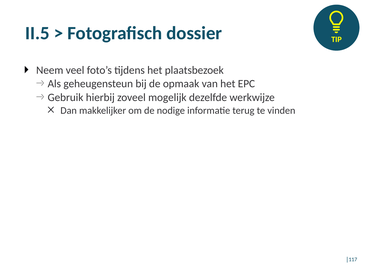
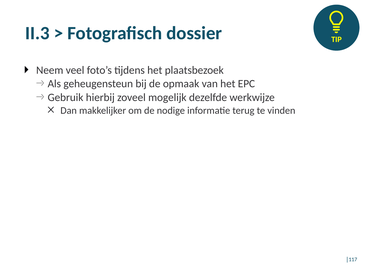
II.5: II.5 -> II.3
